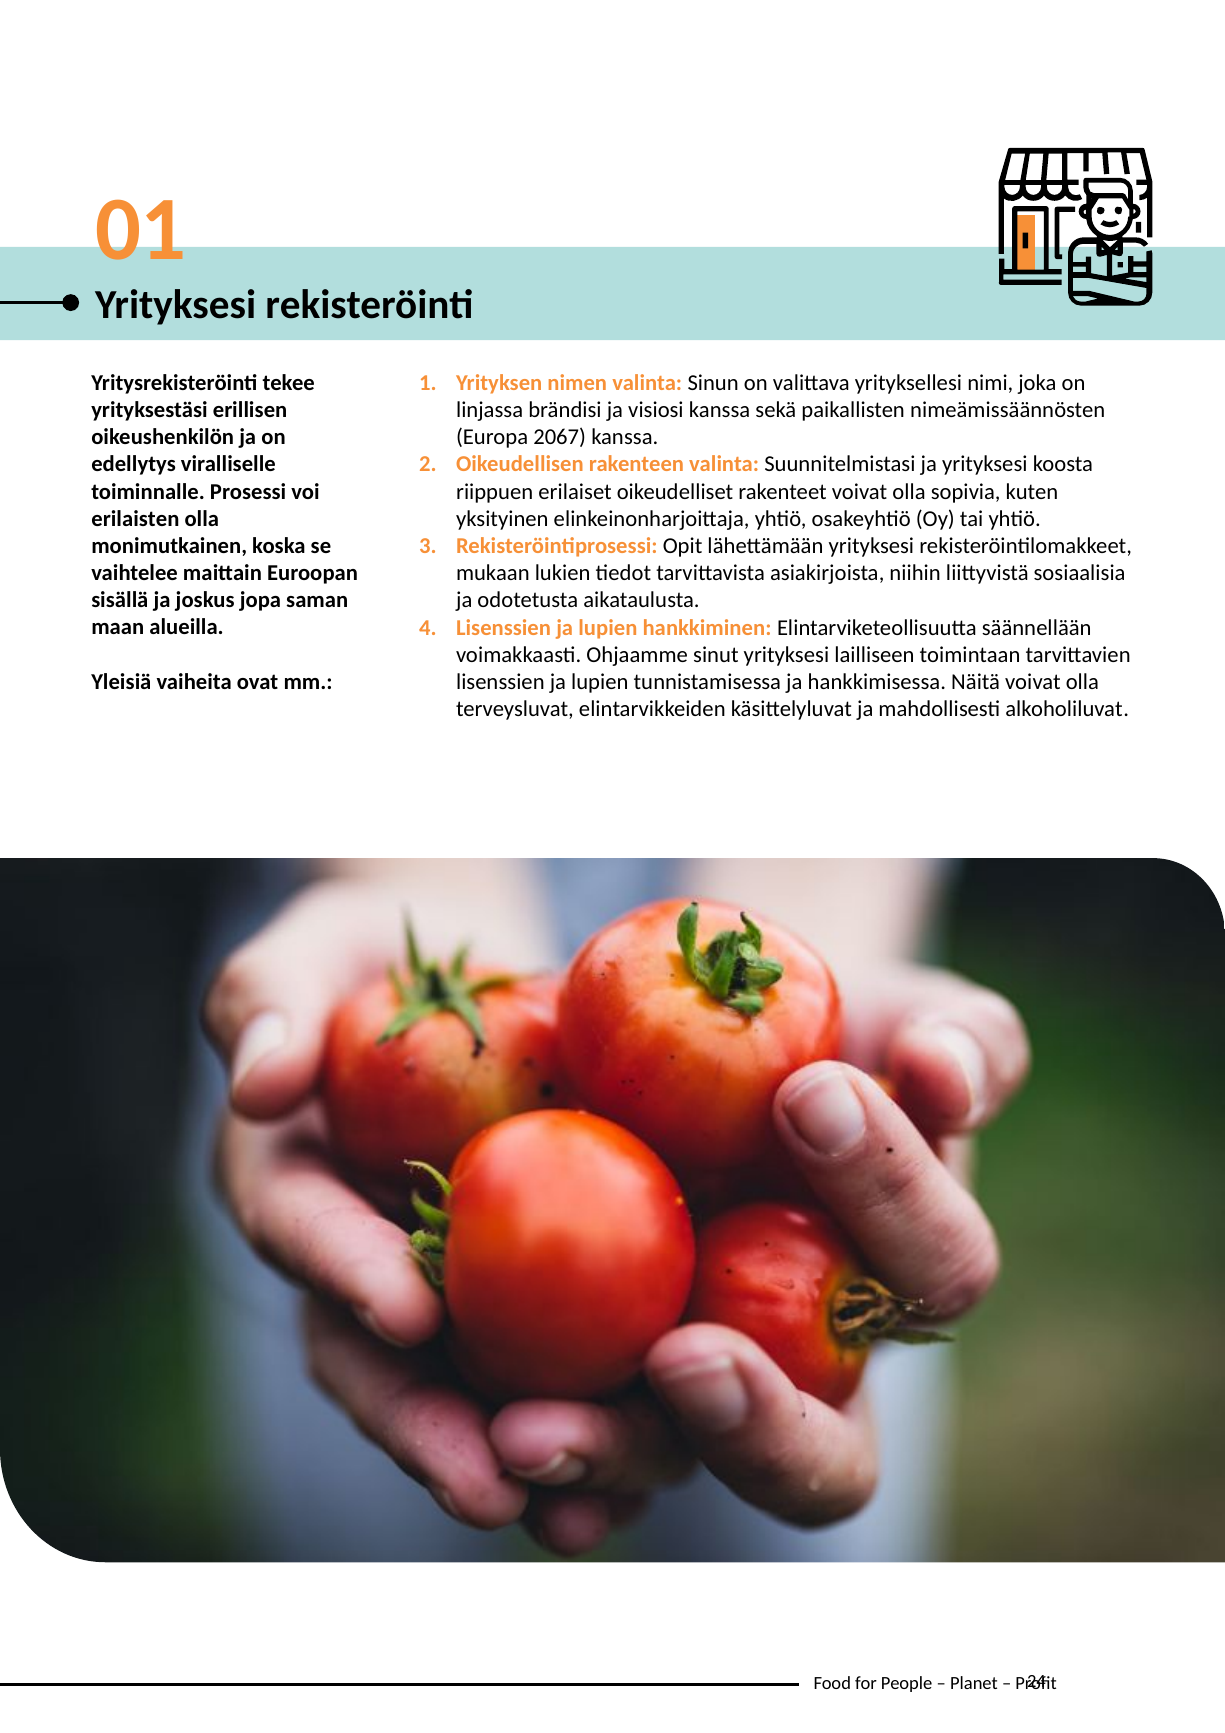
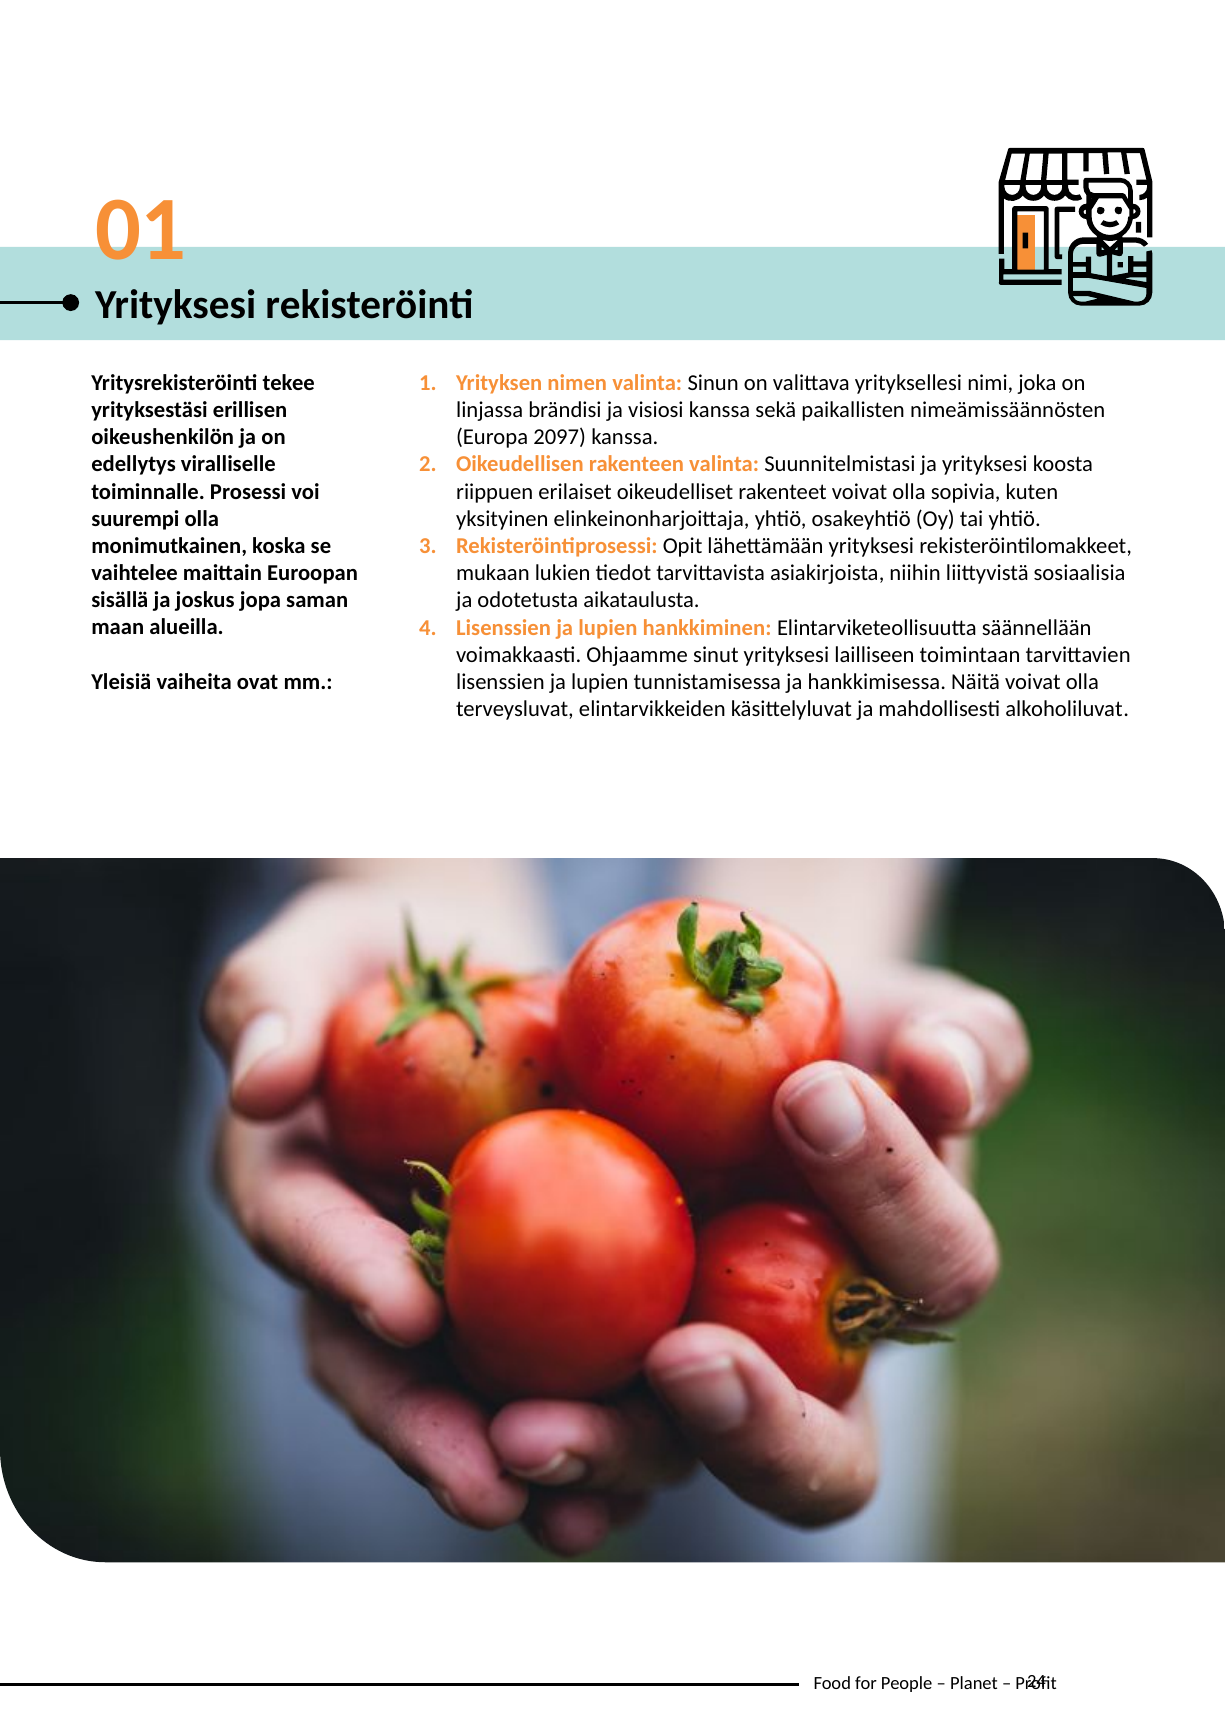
2067: 2067 -> 2097
erilaisten: erilaisten -> suurempi
